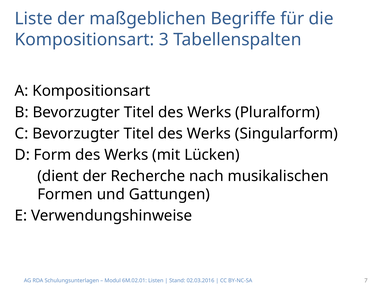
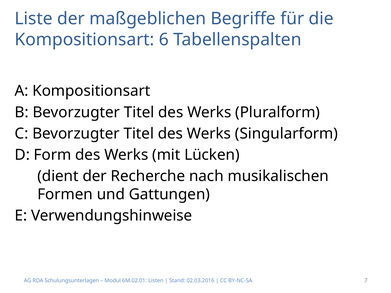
3: 3 -> 6
